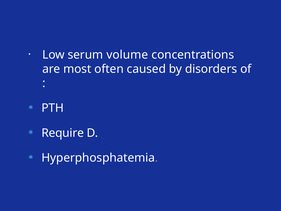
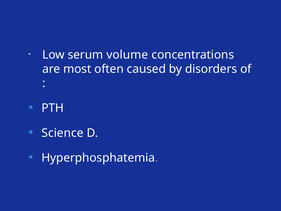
Require: Require -> Science
